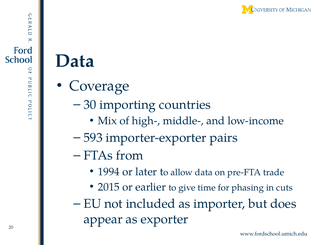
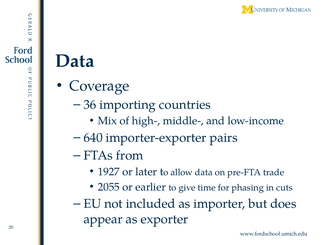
30: 30 -> 36
593: 593 -> 640
1994: 1994 -> 1927
2015: 2015 -> 2055
